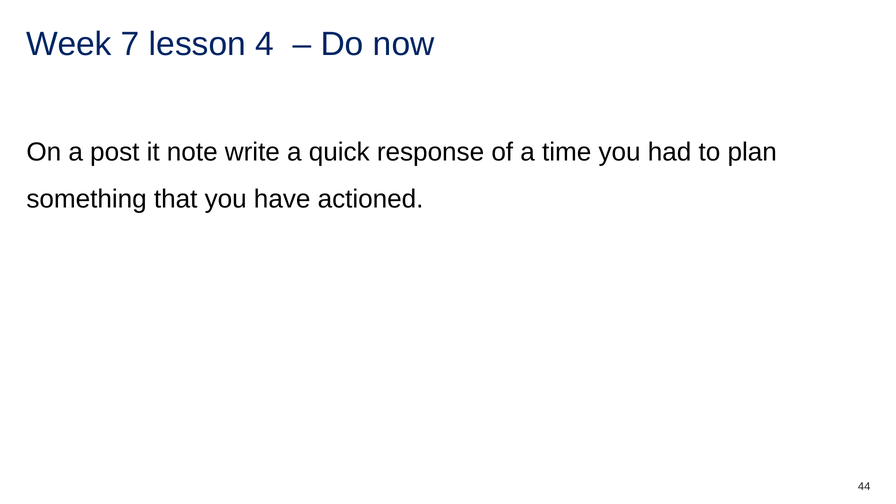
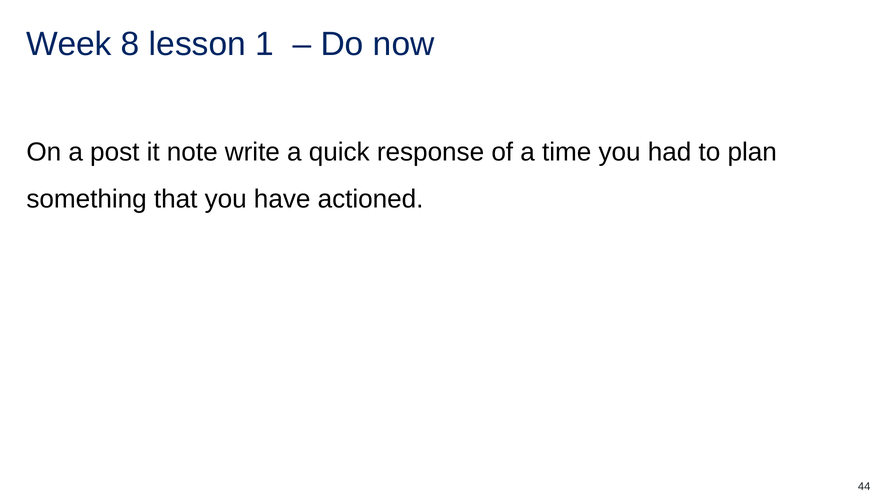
7: 7 -> 8
4: 4 -> 1
